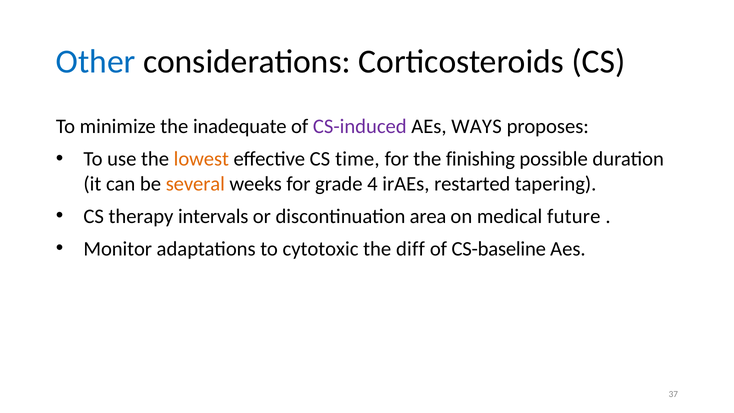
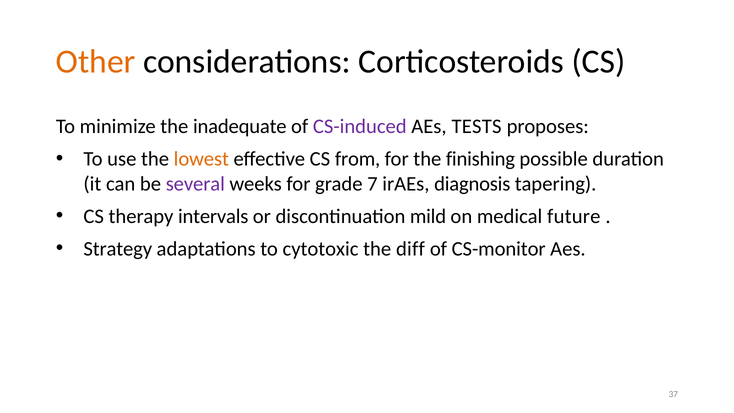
Other colour: blue -> orange
WAYS: WAYS -> TESTS
time: time -> from
several colour: orange -> purple
4: 4 -> 7
restarted: restarted -> diagnosis
area: area -> mild
Monitor: Monitor -> Strategy
CS-baseline: CS-baseline -> CS-monitor
